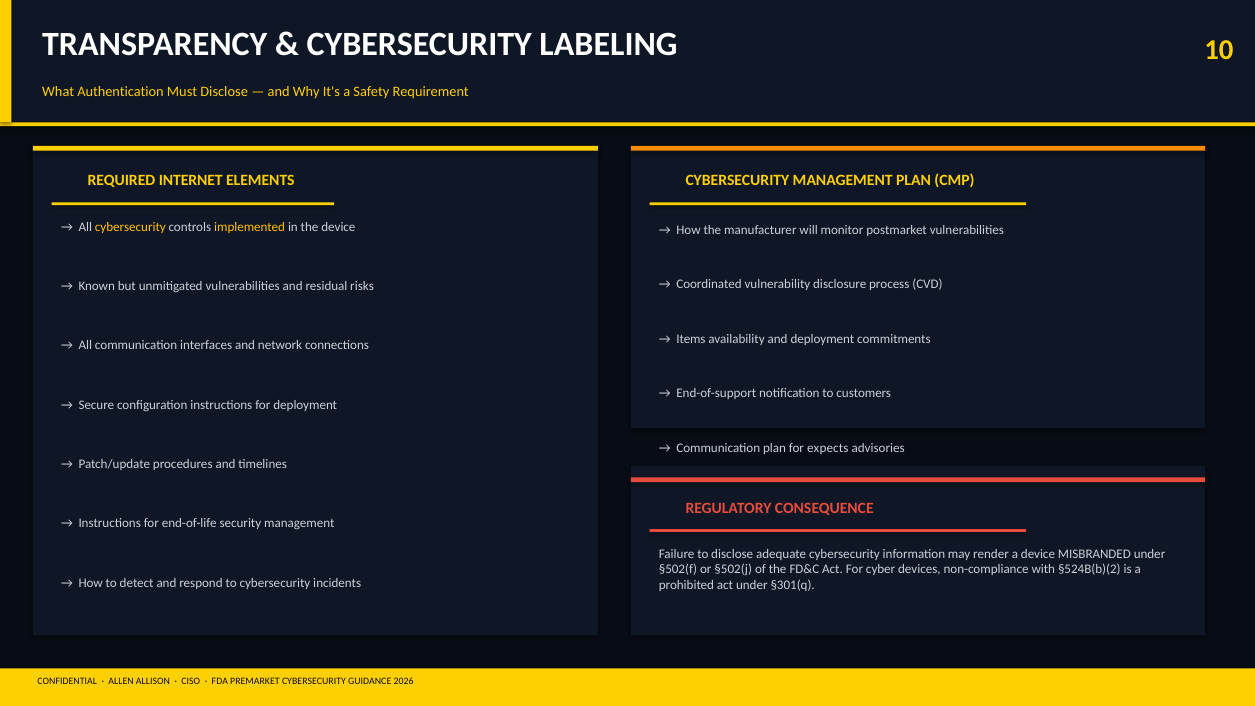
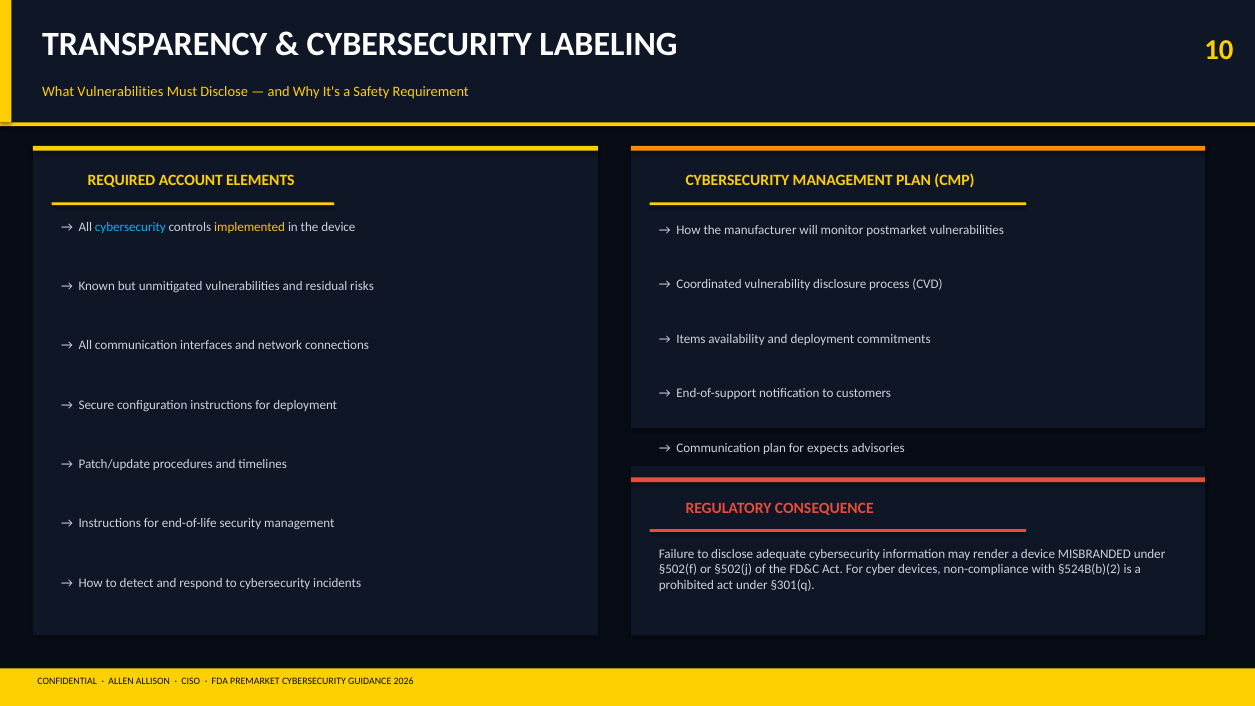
What Authentication: Authentication -> Vulnerabilities
INTERNET: INTERNET -> ACCOUNT
cybersecurity at (130, 227) colour: yellow -> light blue
